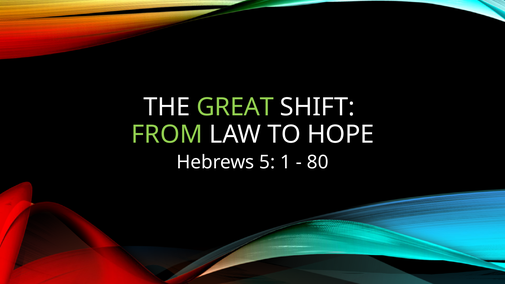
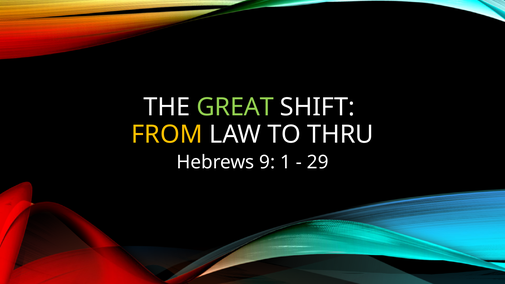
FROM colour: light green -> yellow
HOPE: HOPE -> THRU
5: 5 -> 9
80: 80 -> 29
